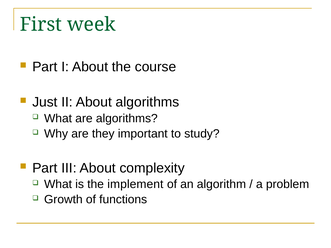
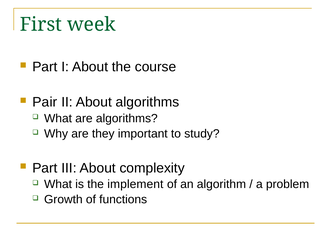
Just: Just -> Pair
